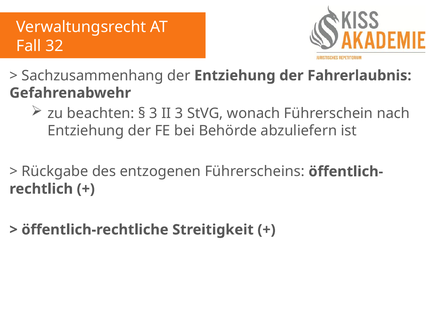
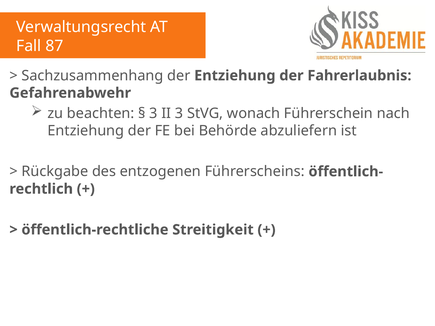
32: 32 -> 87
